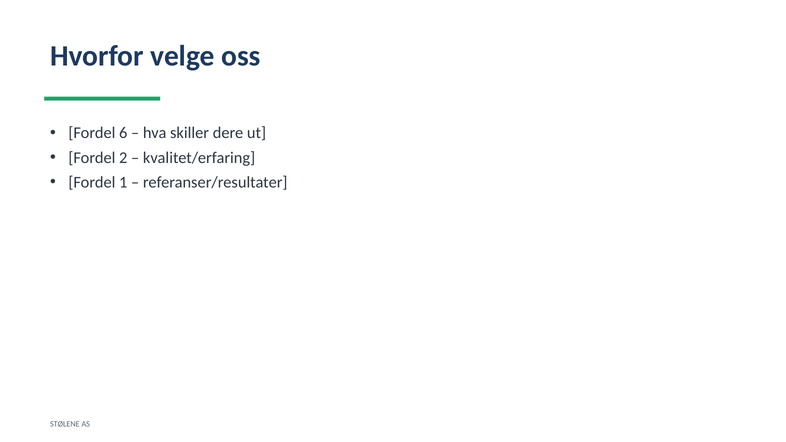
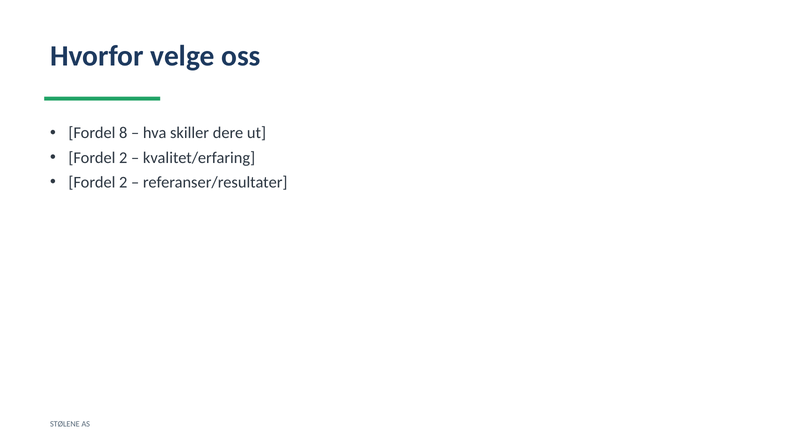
6: 6 -> 8
1 at (123, 182): 1 -> 2
